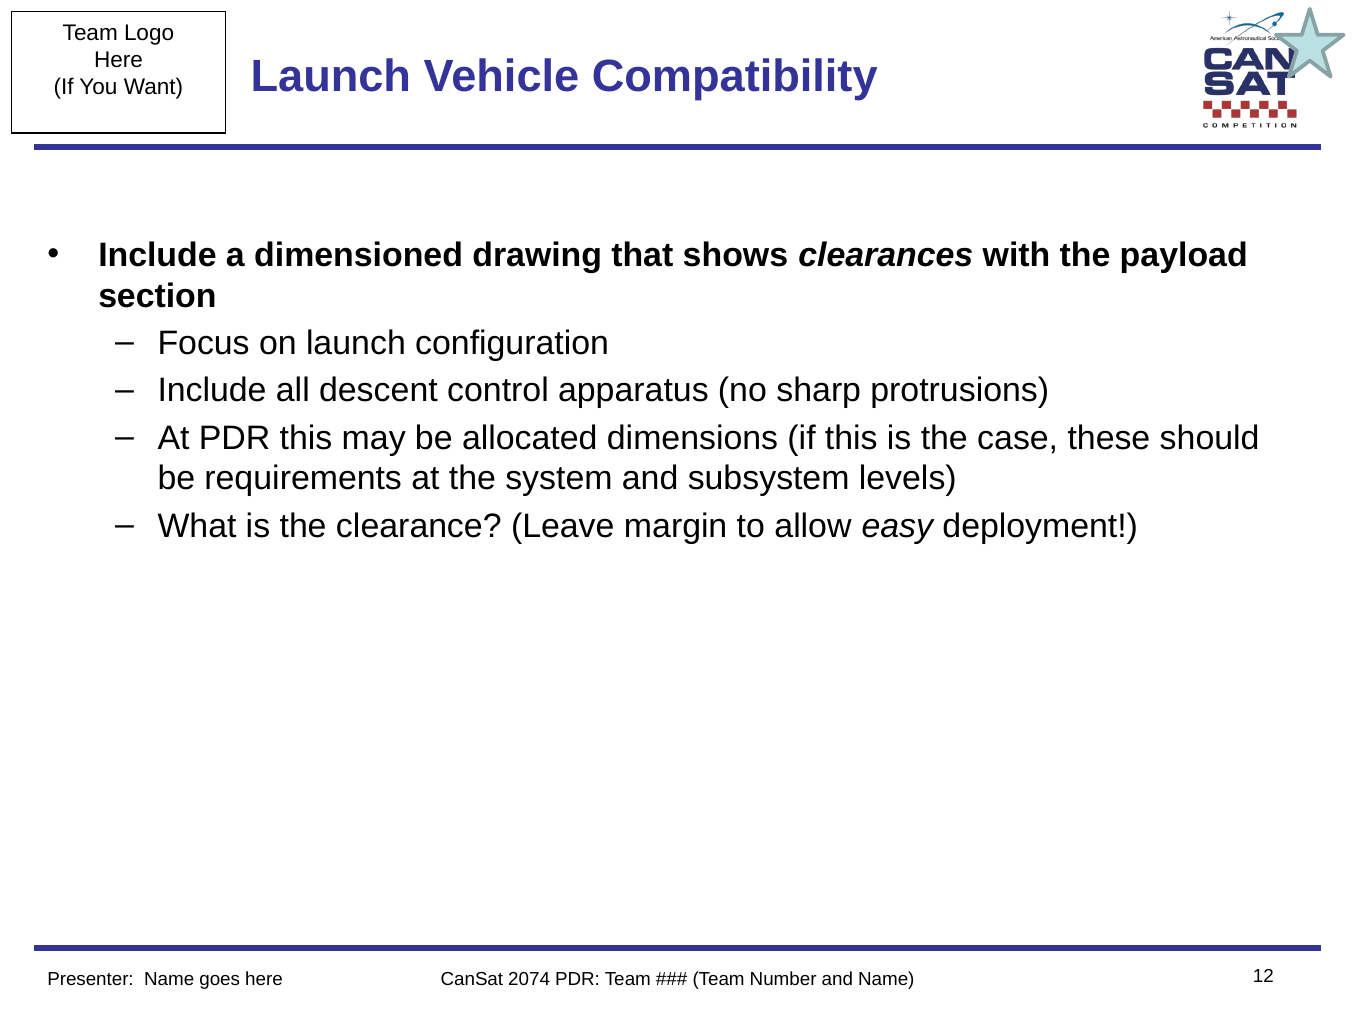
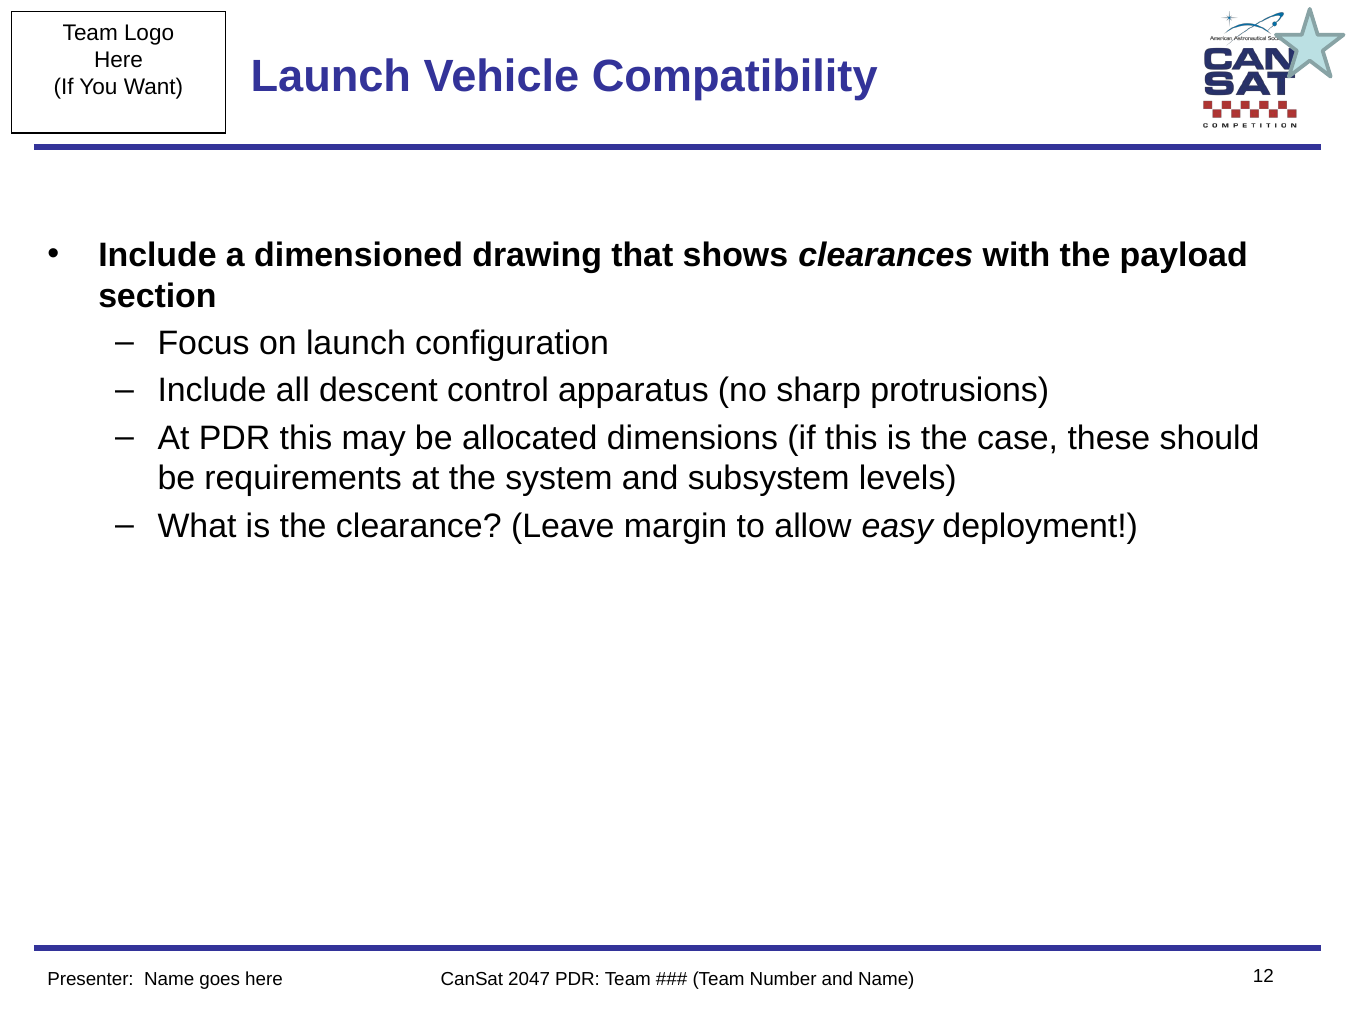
2074: 2074 -> 2047
